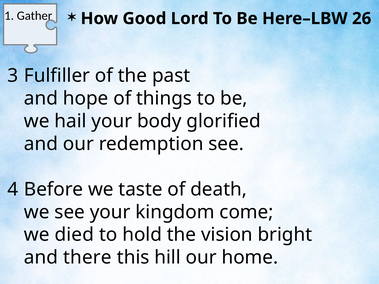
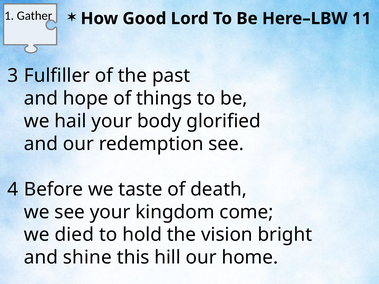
26: 26 -> 11
there: there -> shine
